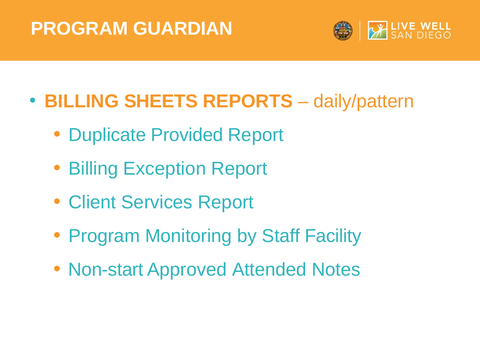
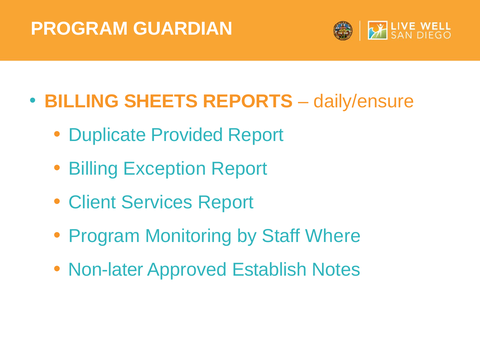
daily/pattern: daily/pattern -> daily/ensure
Facility: Facility -> Where
Non-start: Non-start -> Non-later
Attended: Attended -> Establish
